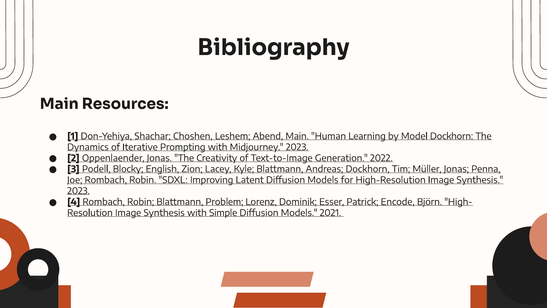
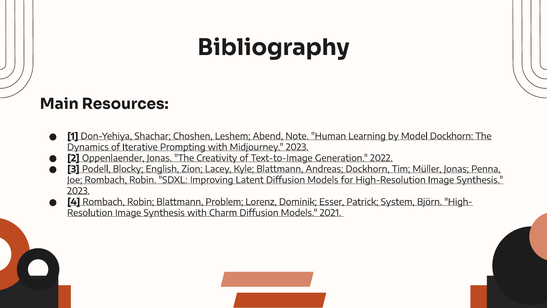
Abend Main: Main -> Note
Encode: Encode -> System
Simple: Simple -> Charm
